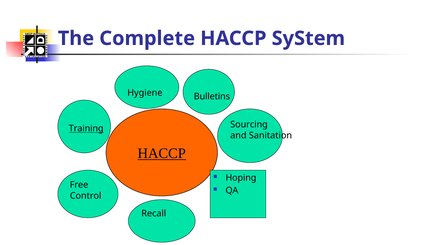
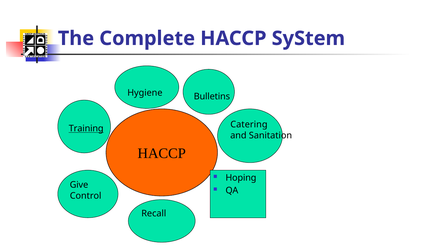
Sourcing: Sourcing -> Catering
HACCP at (162, 153) underline: present -> none
Free: Free -> Give
